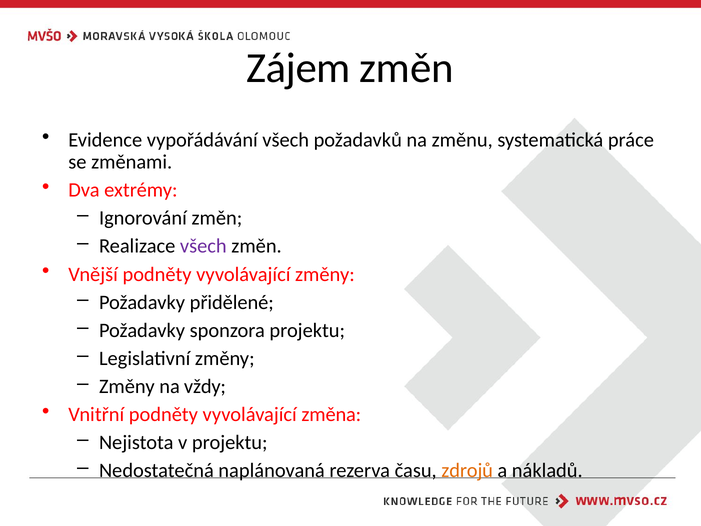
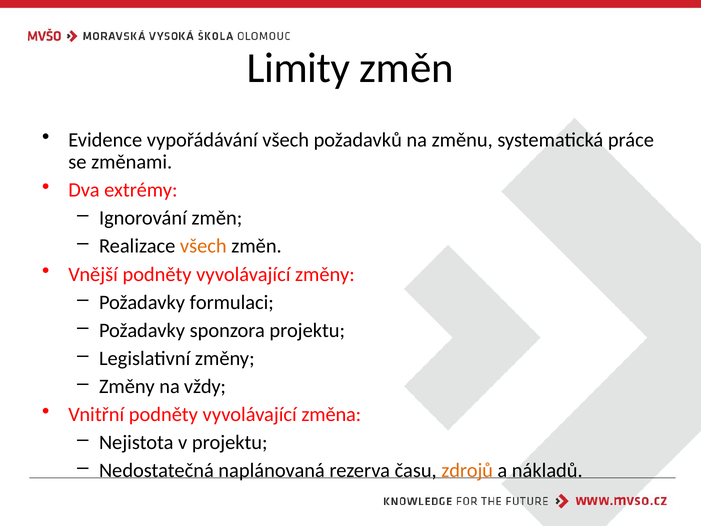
Zájem: Zájem -> Limity
všech at (203, 246) colour: purple -> orange
přidělené: přidělené -> formulaci
